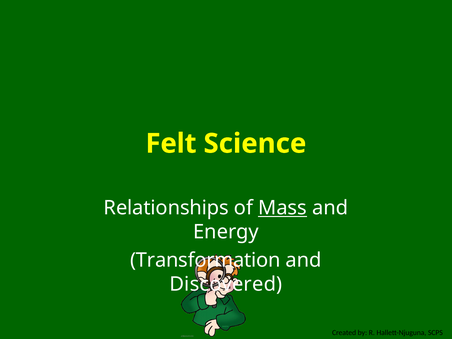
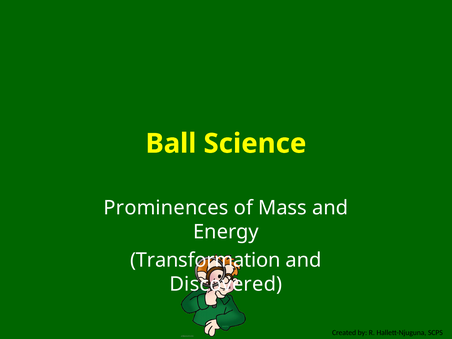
Felt: Felt -> Ball
Relationships: Relationships -> Prominences
Mass underline: present -> none
